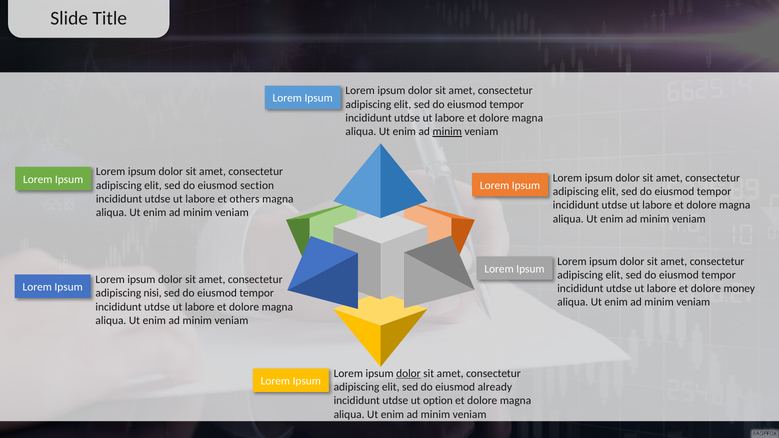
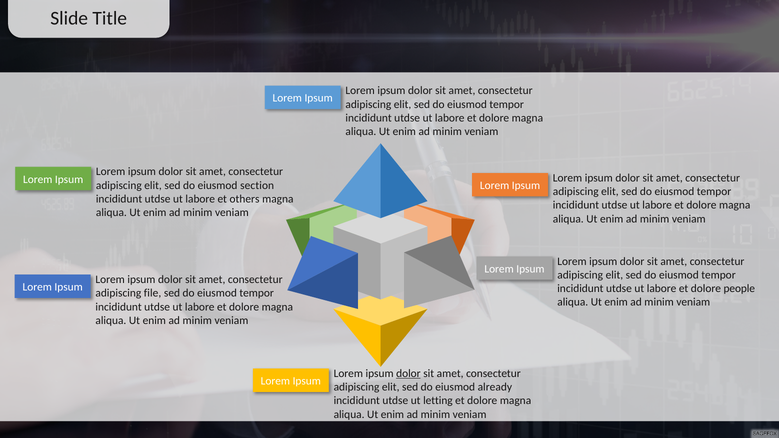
minim at (447, 132) underline: present -> none
money: money -> people
nisi: nisi -> file
option: option -> letting
